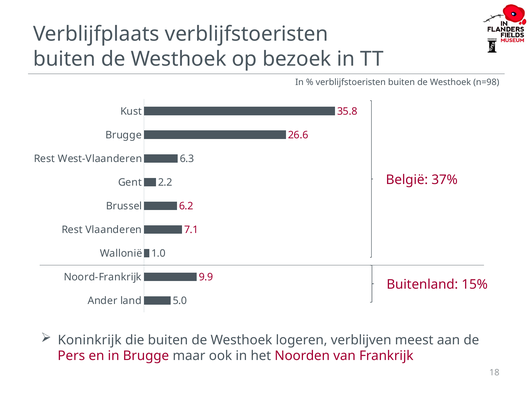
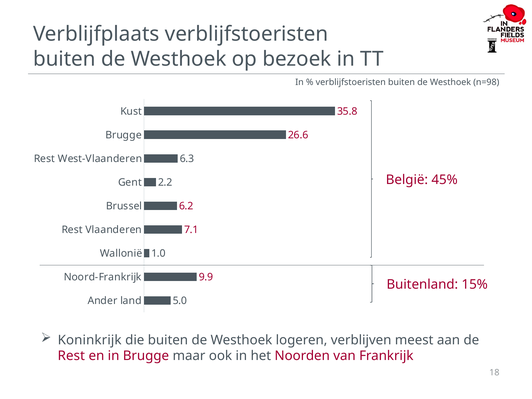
37%: 37% -> 45%
Pers at (71, 356): Pers -> Rest
